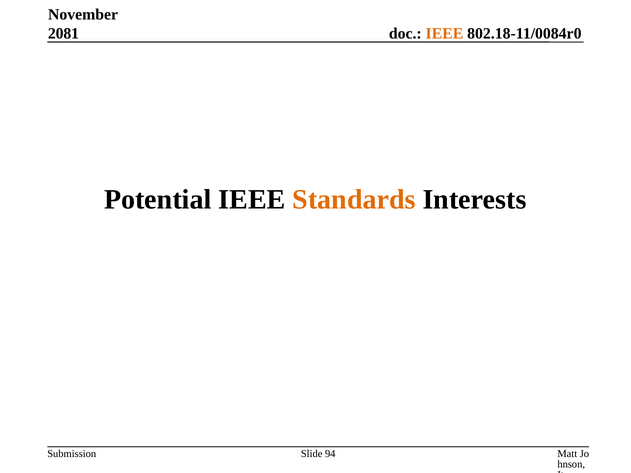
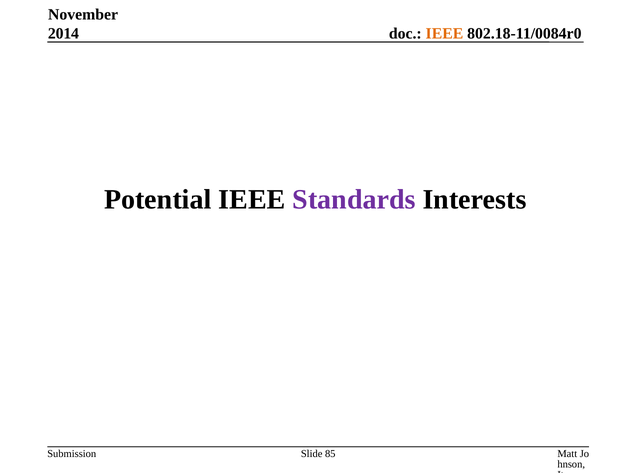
2081: 2081 -> 2014
Standards colour: orange -> purple
94: 94 -> 85
